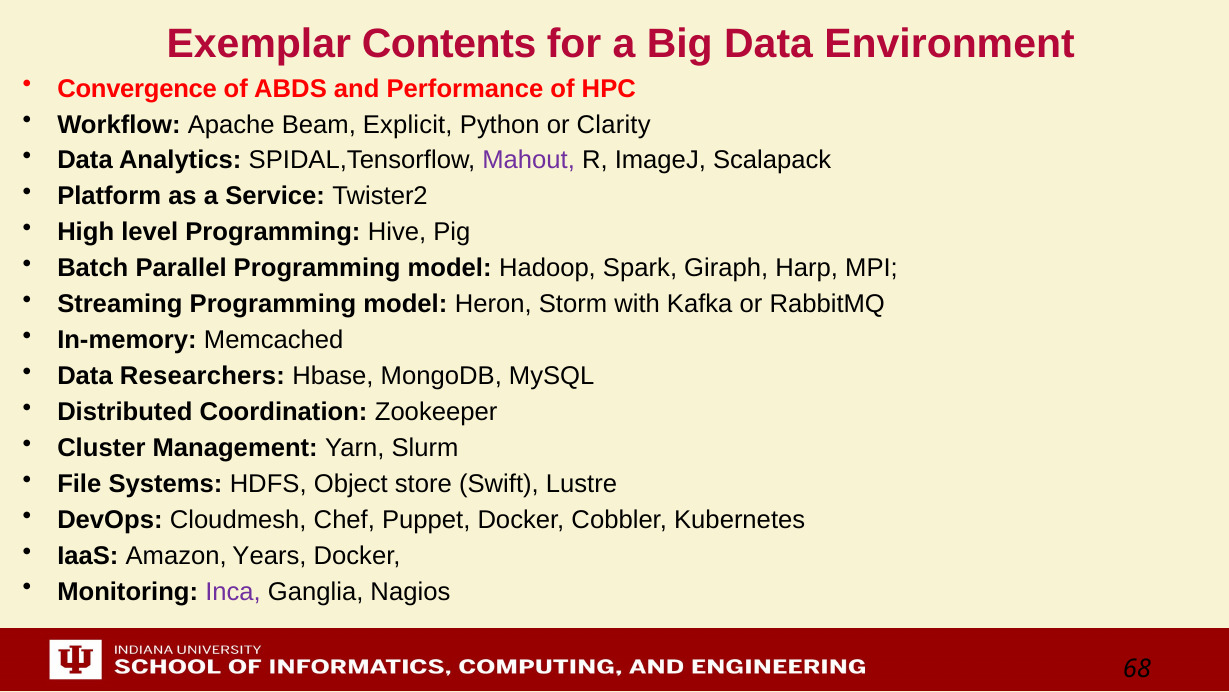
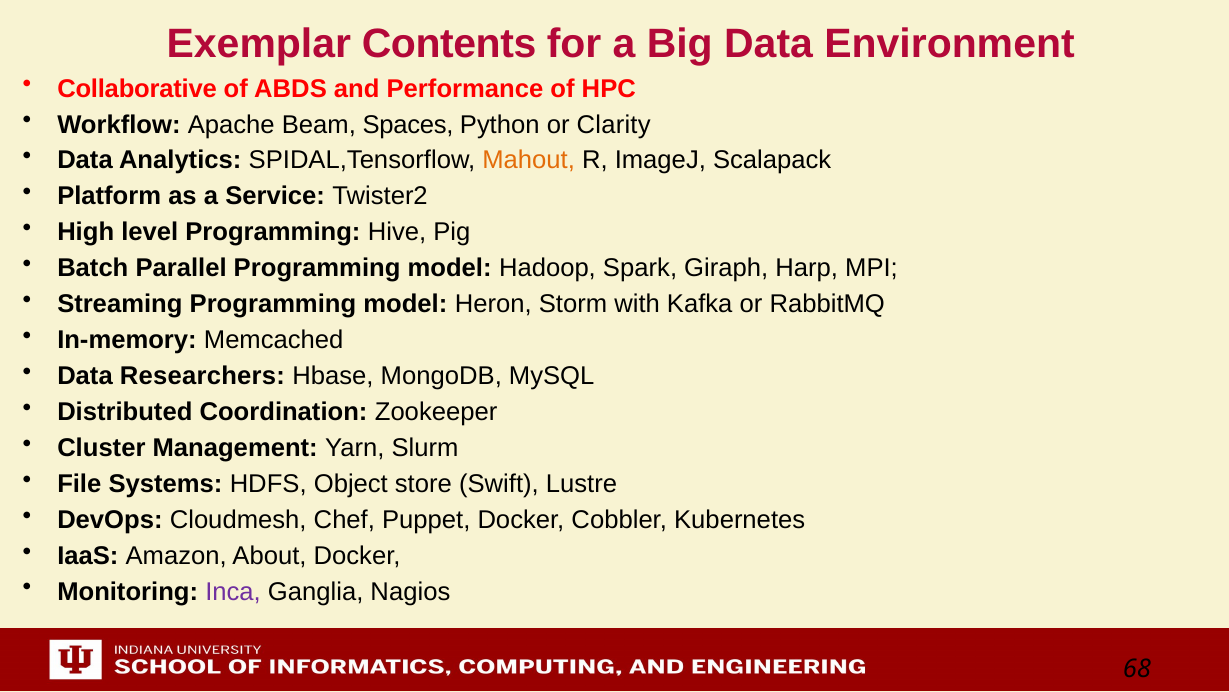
Convergence: Convergence -> Collaborative
Explicit: Explicit -> Spaces
Mahout colour: purple -> orange
Years: Years -> About
